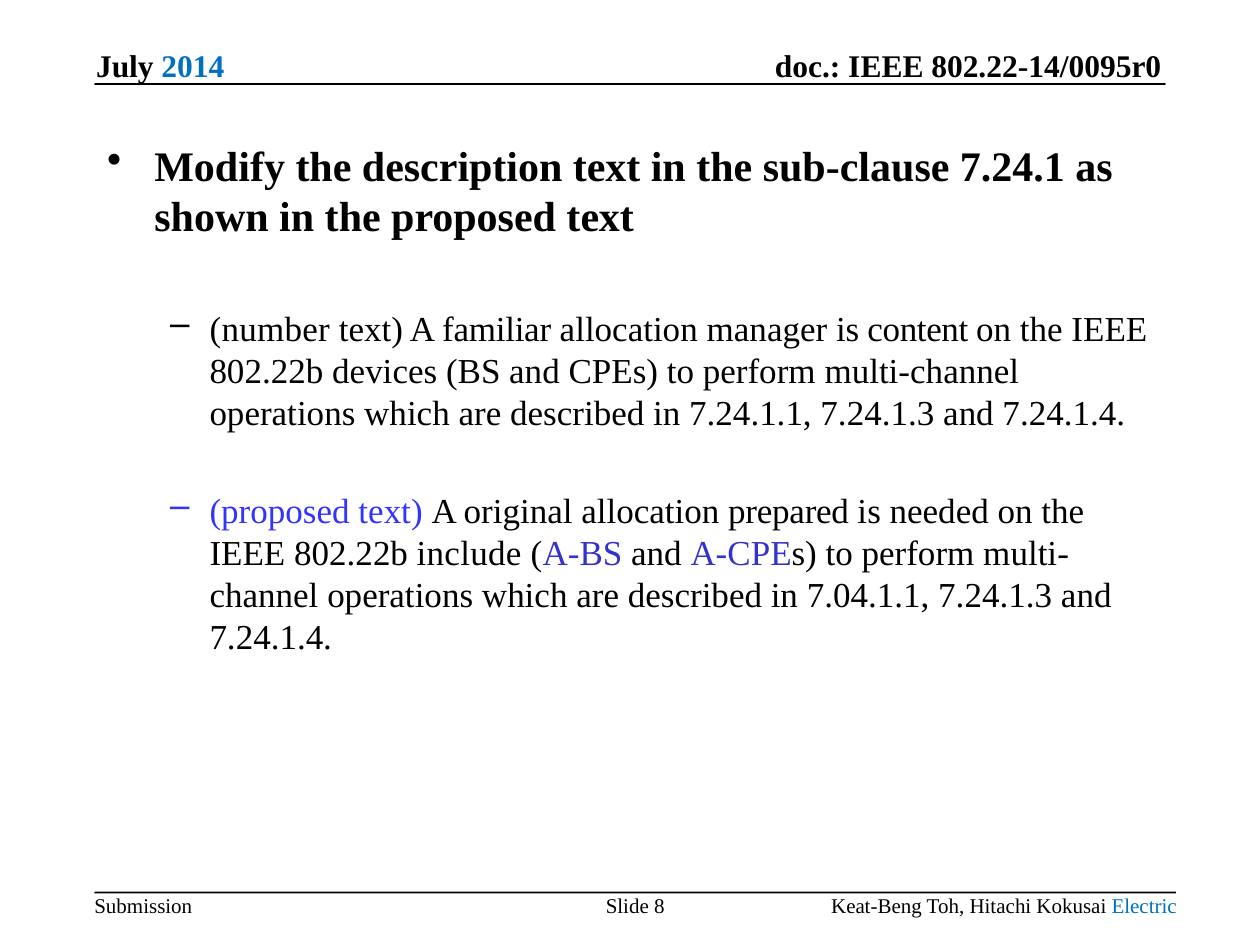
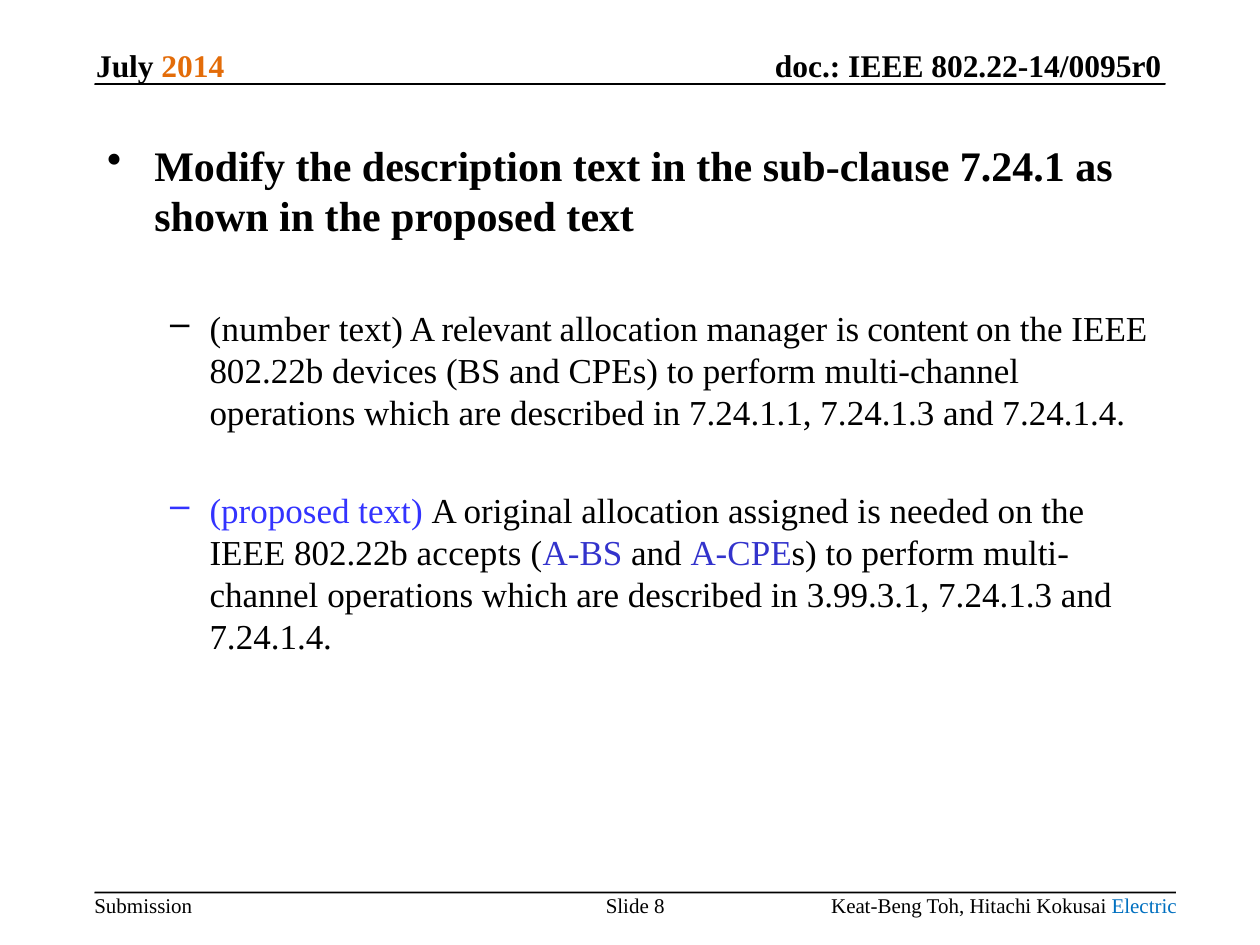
2014 colour: blue -> orange
familiar: familiar -> relevant
prepared: prepared -> assigned
include: include -> accepts
7.04.1.1: 7.04.1.1 -> 3.99.3.1
